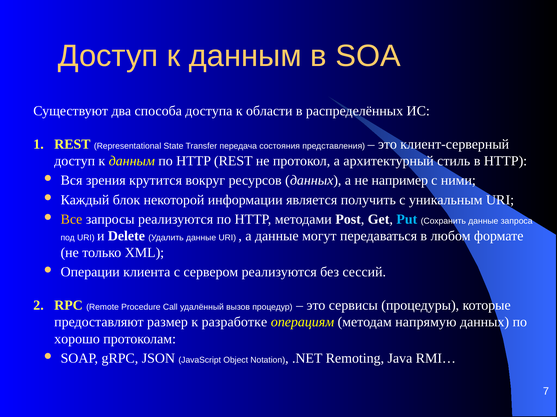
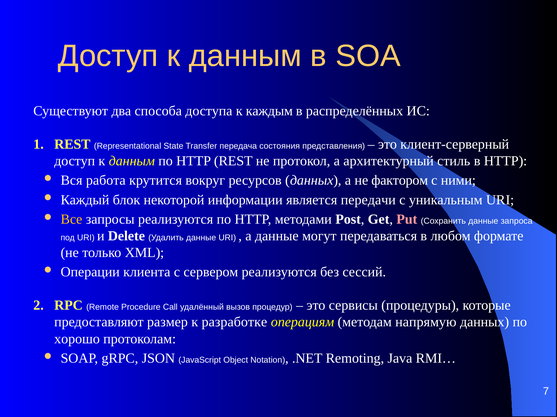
области: области -> каждым
зрения: зрения -> работа
например: например -> фактором
получить: получить -> передачи
Put colour: light blue -> pink
